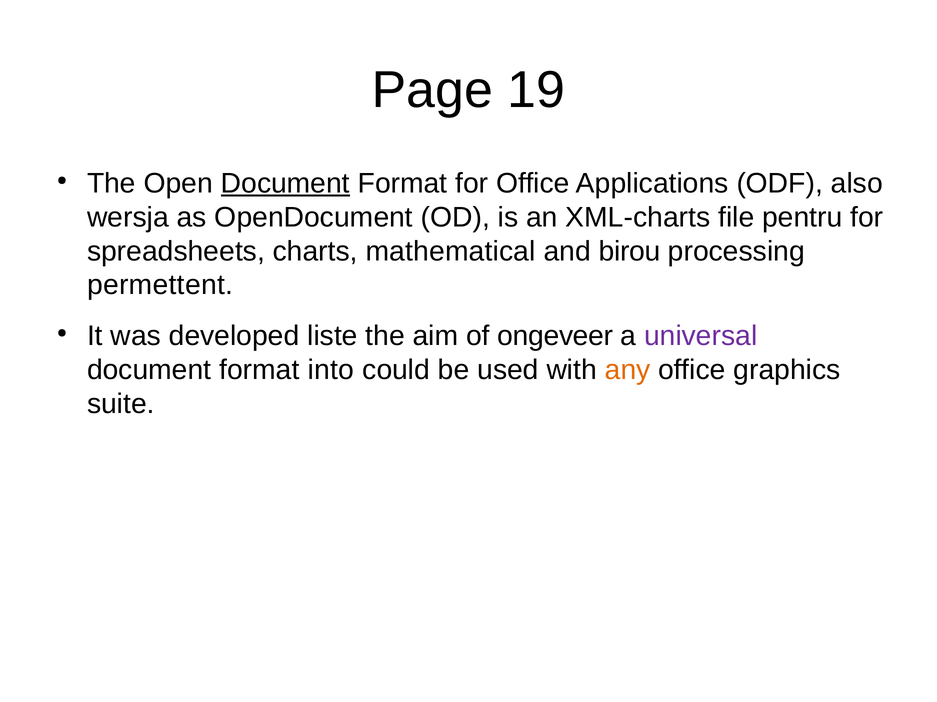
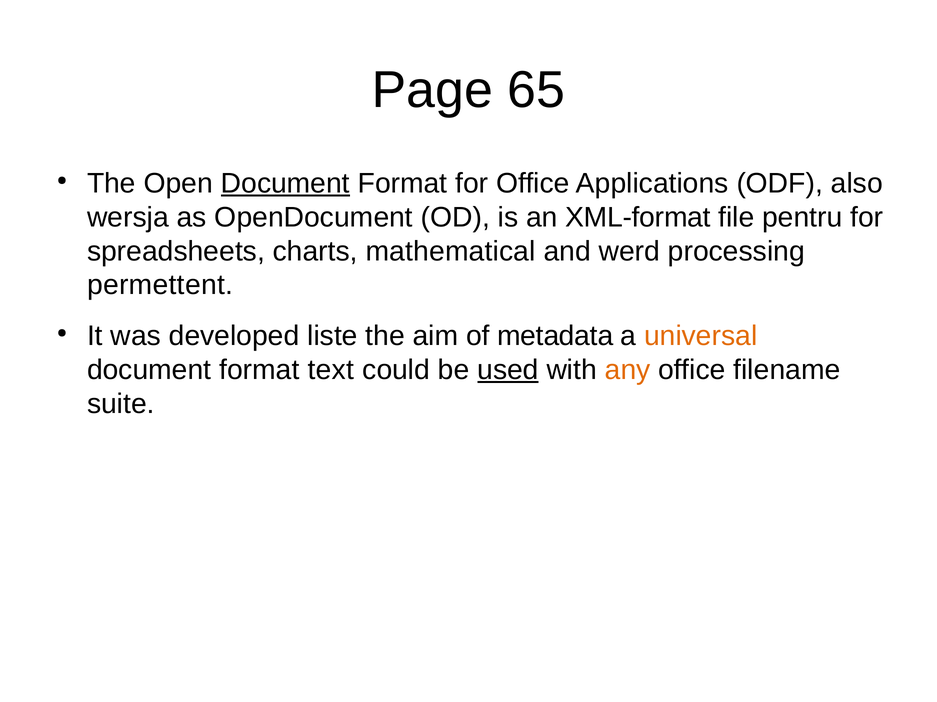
19: 19 -> 65
XML-charts: XML-charts -> XML-format
birou: birou -> werd
ongeveer: ongeveer -> metadata
universal colour: purple -> orange
into: into -> text
used underline: none -> present
graphics: graphics -> filename
